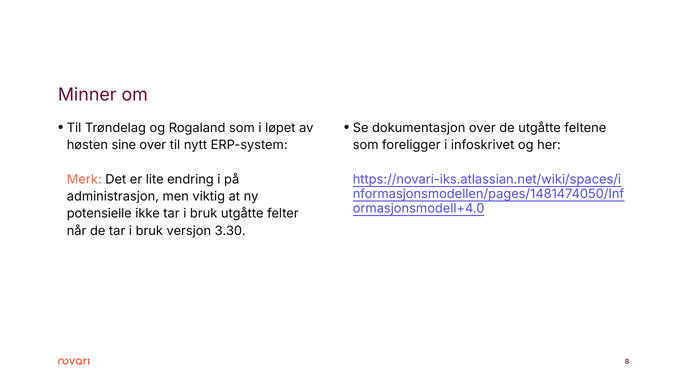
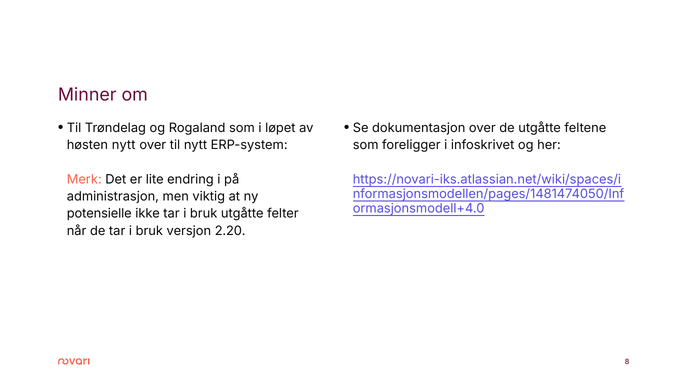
høsten sine: sine -> nytt
3.30: 3.30 -> 2.20
